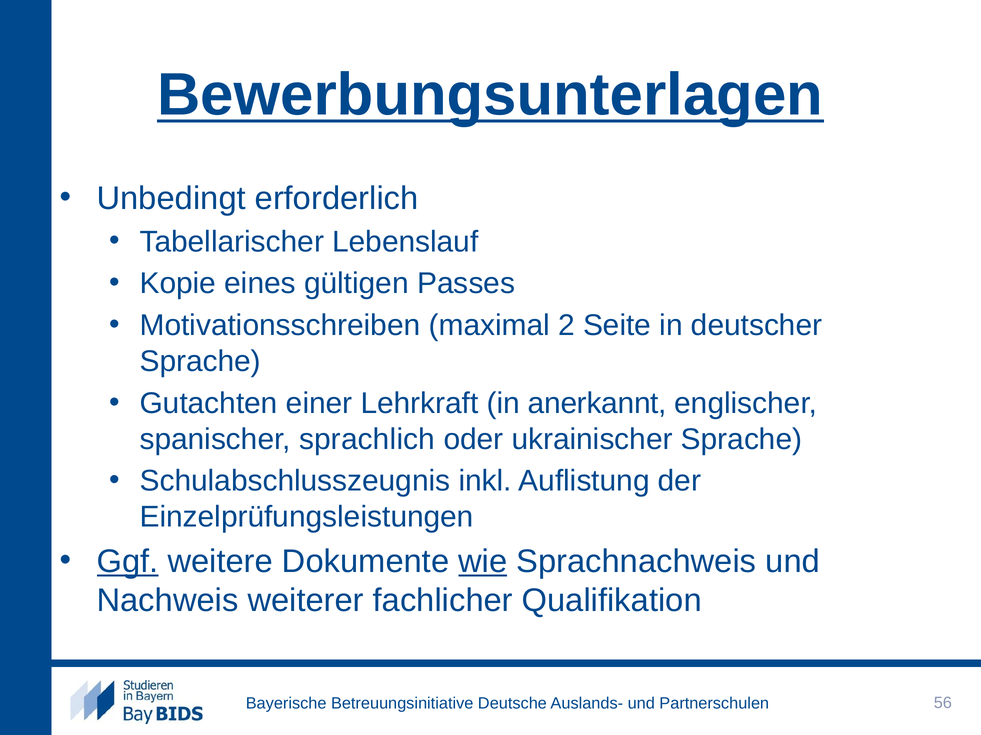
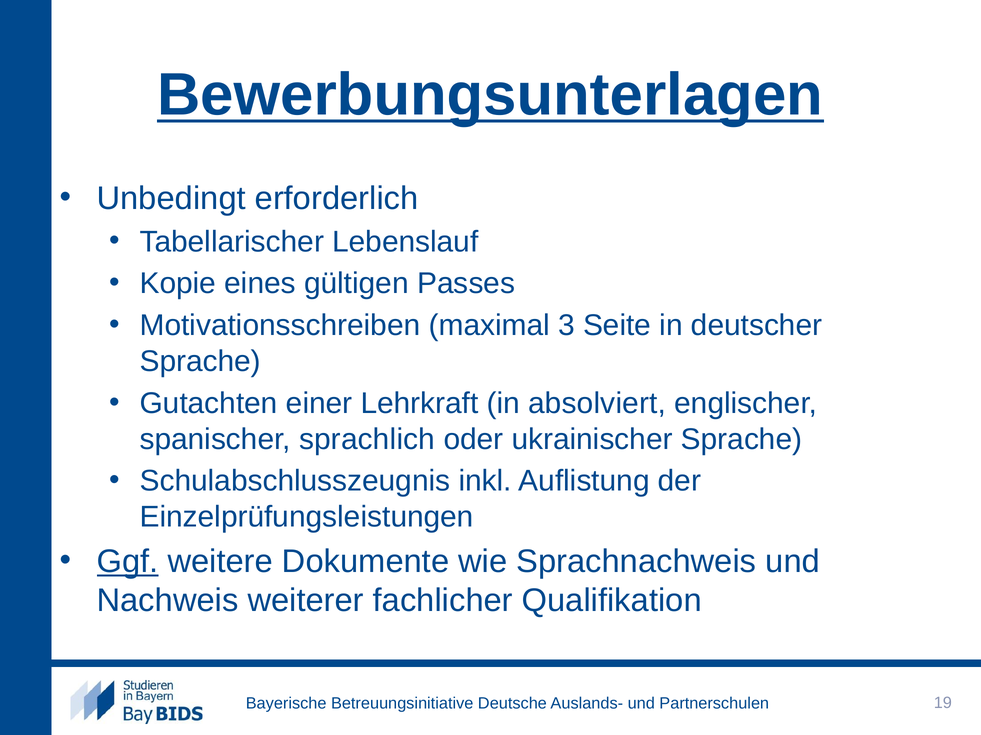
2: 2 -> 3
anerkannt: anerkannt -> absolviert
wie underline: present -> none
56: 56 -> 19
